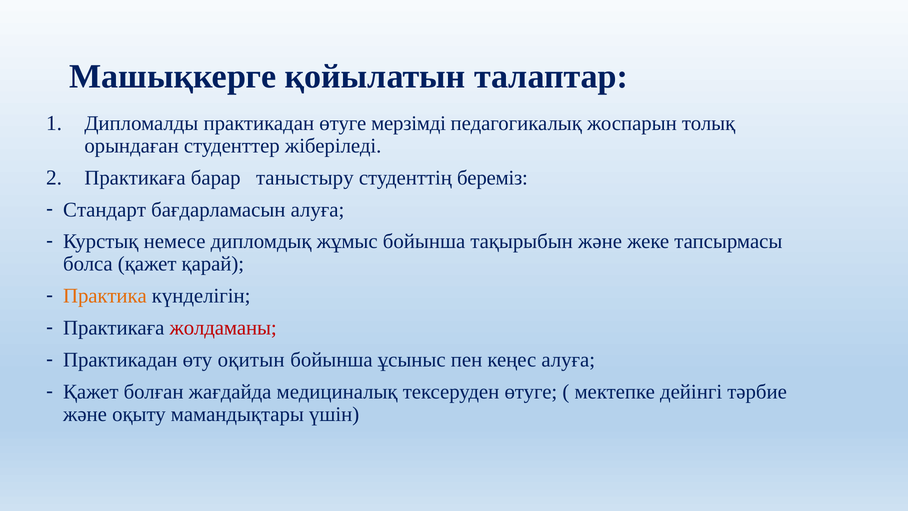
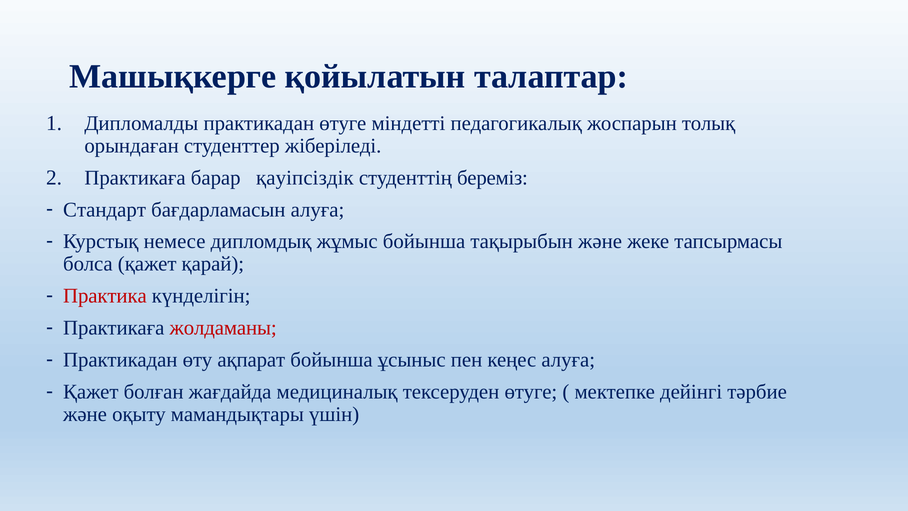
мерзімді: мерзімді -> міндетті
таныстыру: таныстыру -> қауіпсіздік
Практика colour: orange -> red
оқитын: оқитын -> ақпарат
